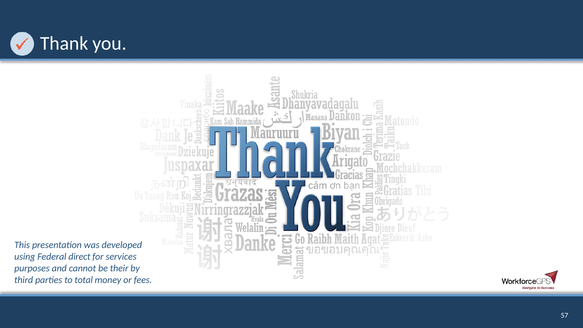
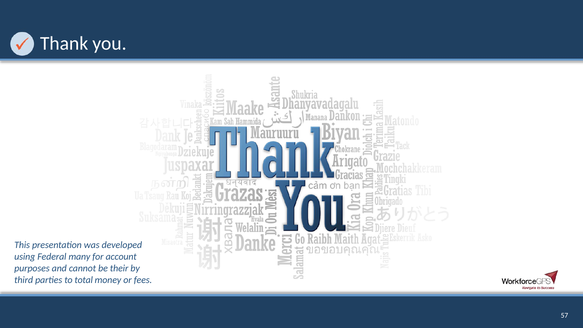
direct: direct -> many
services: services -> account
